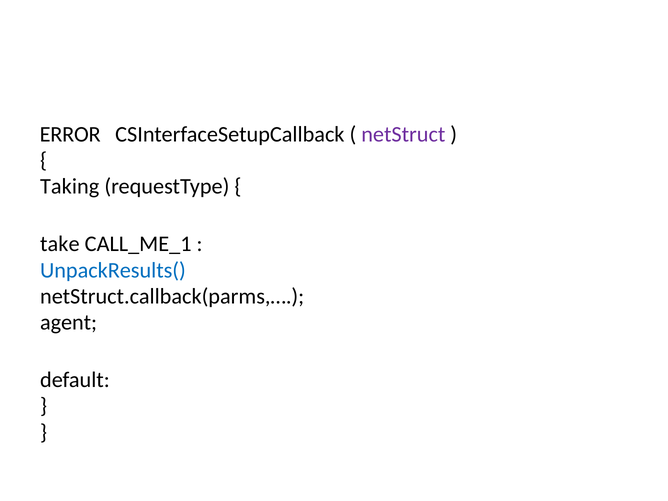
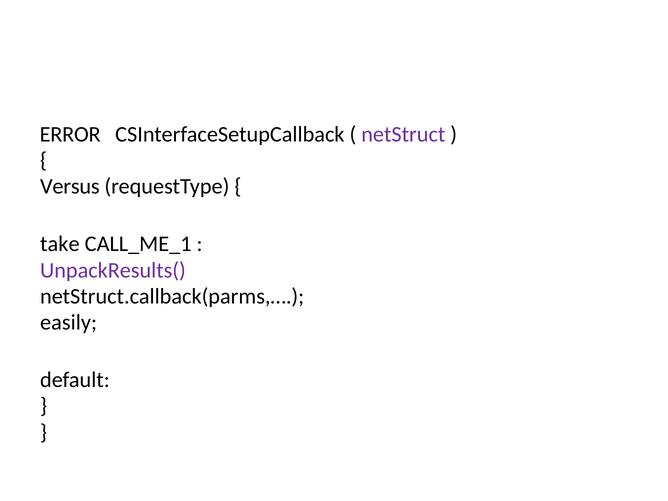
Taking: Taking -> Versus
UnpackResults( colour: blue -> purple
agent: agent -> easily
